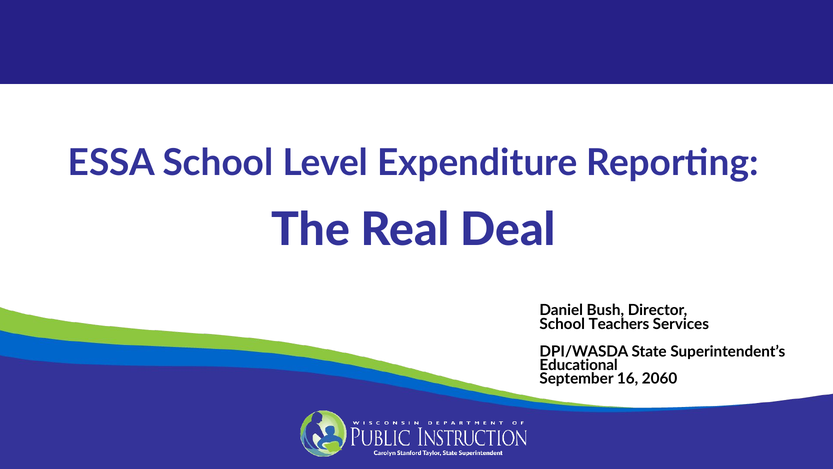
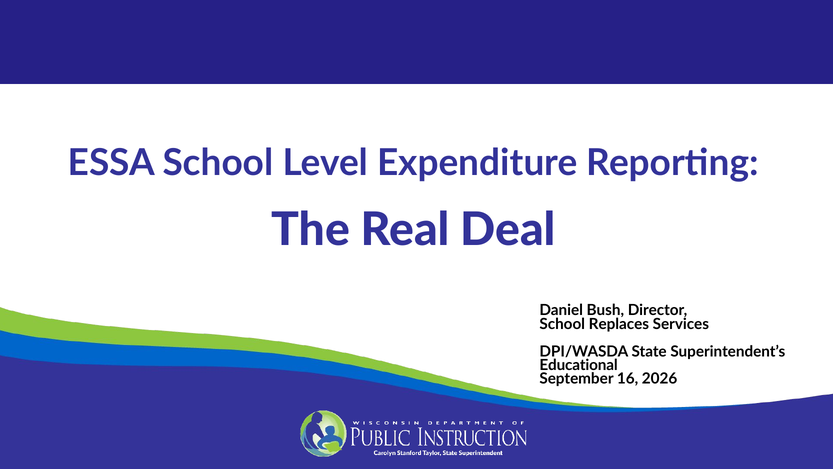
Teachers: Teachers -> Replaces
2060: 2060 -> 2026
